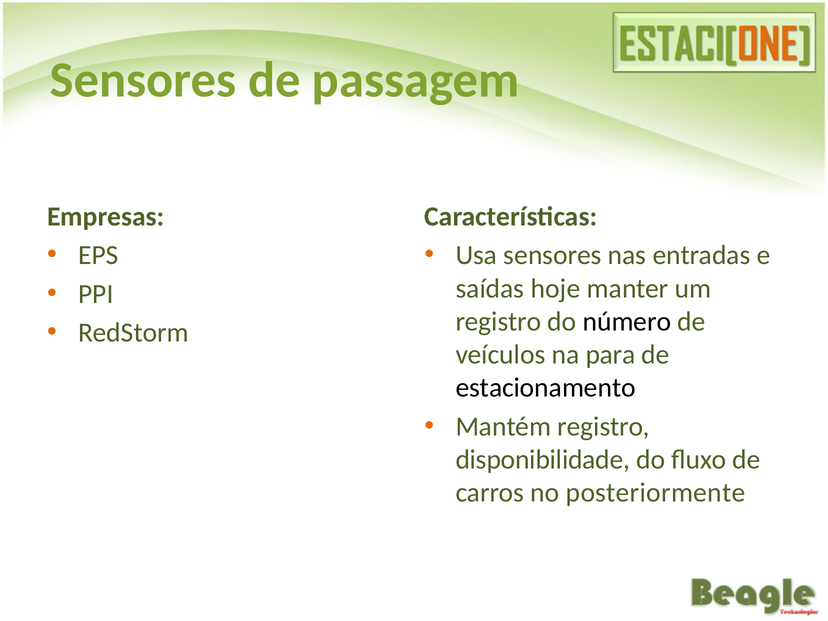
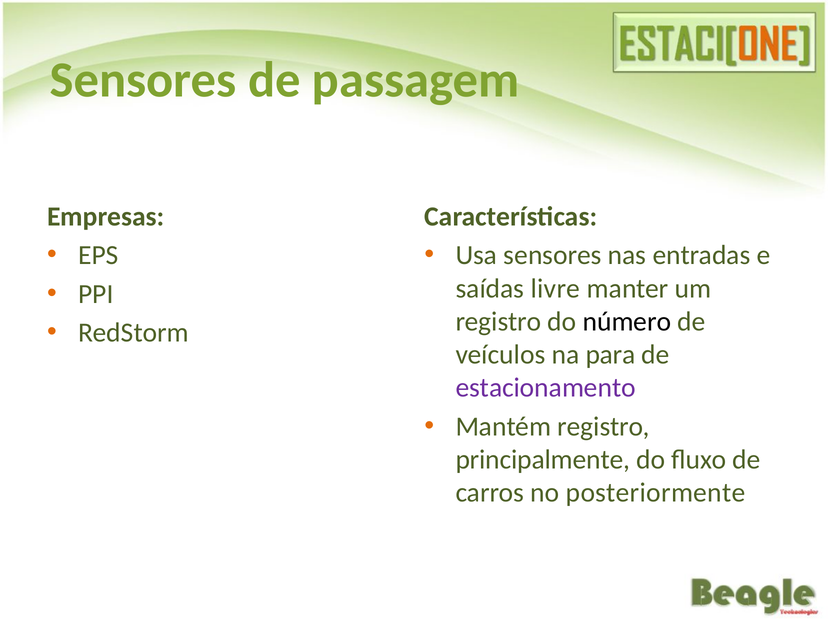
hoje: hoje -> livre
estacionamento colour: black -> purple
disponibilidade: disponibilidade -> principalmente
